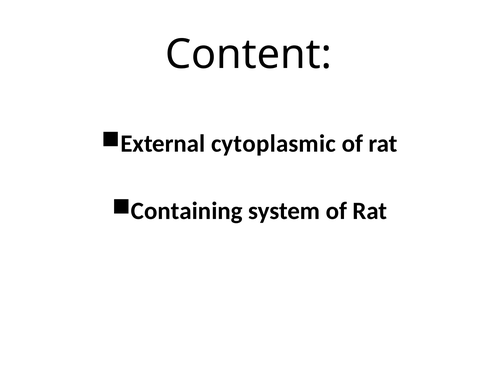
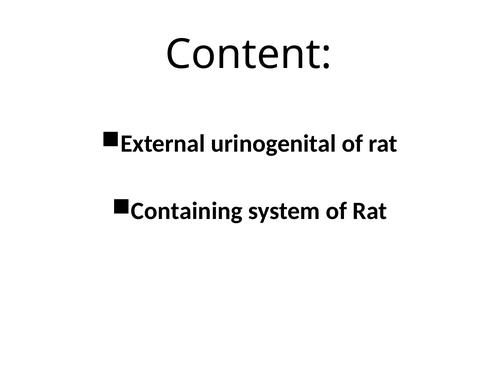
cytoplasmic: cytoplasmic -> urinogenital
